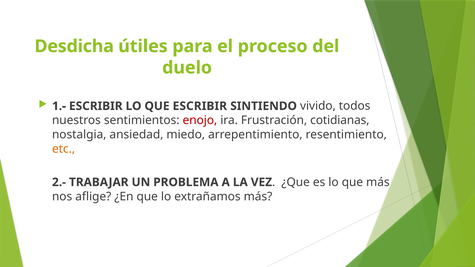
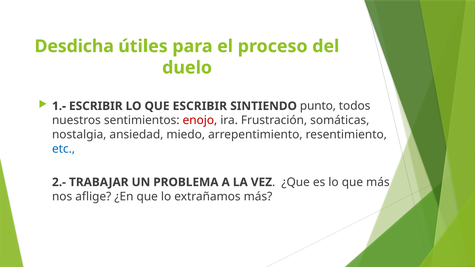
vivido: vivido -> punto
cotidianas: cotidianas -> somáticas
etc colour: orange -> blue
